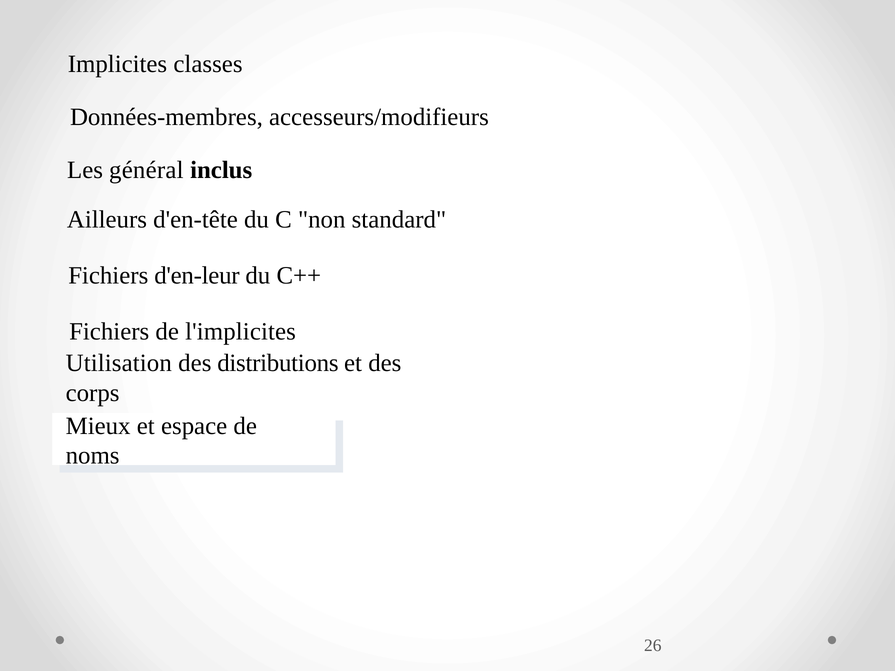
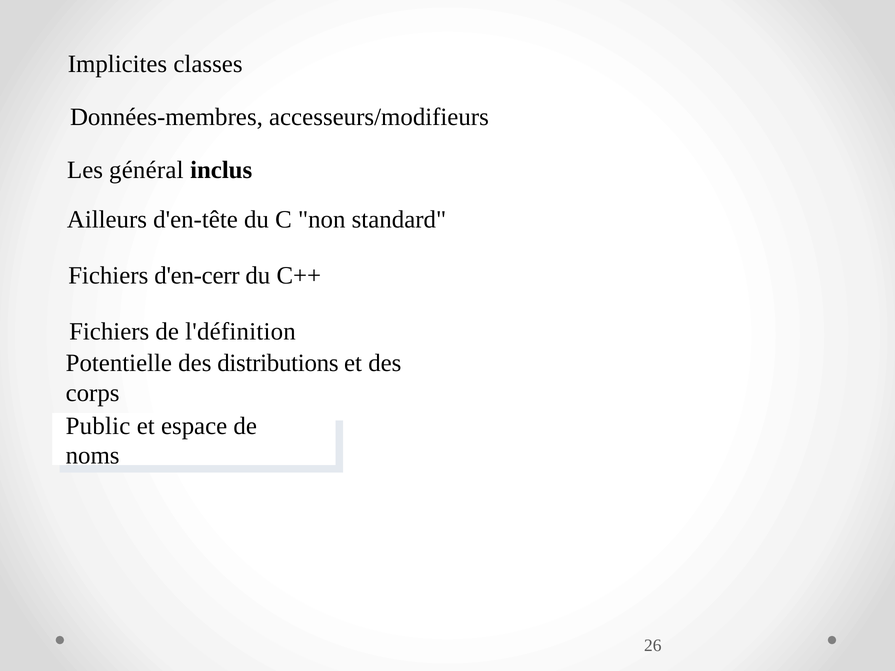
d'en-leur: d'en-leur -> d'en-cerr
l'implicites: l'implicites -> l'définition
Utilisation: Utilisation -> Potentielle
Mieux: Mieux -> Public
